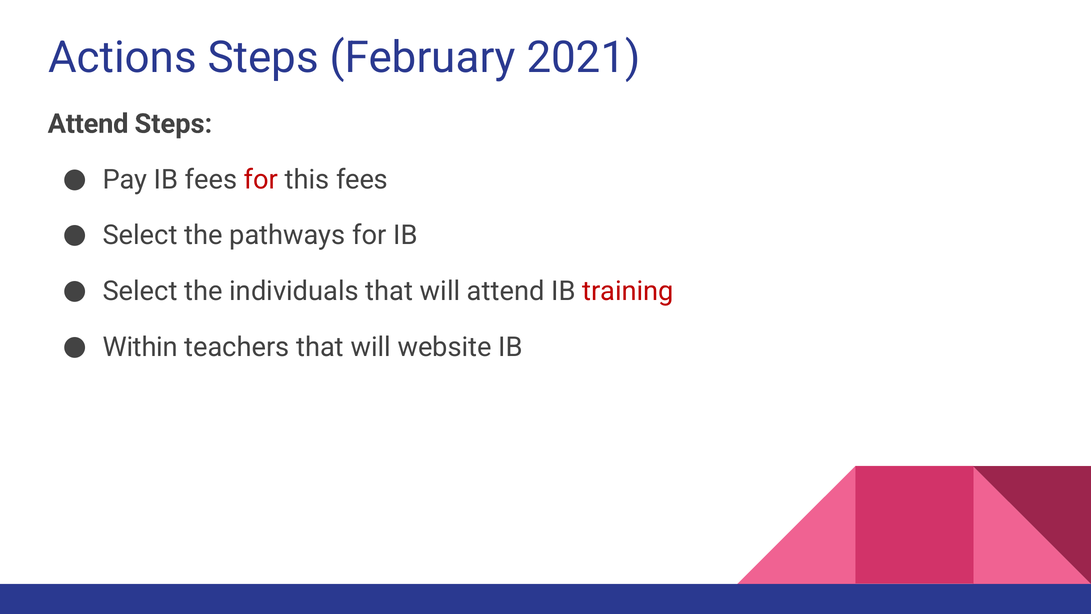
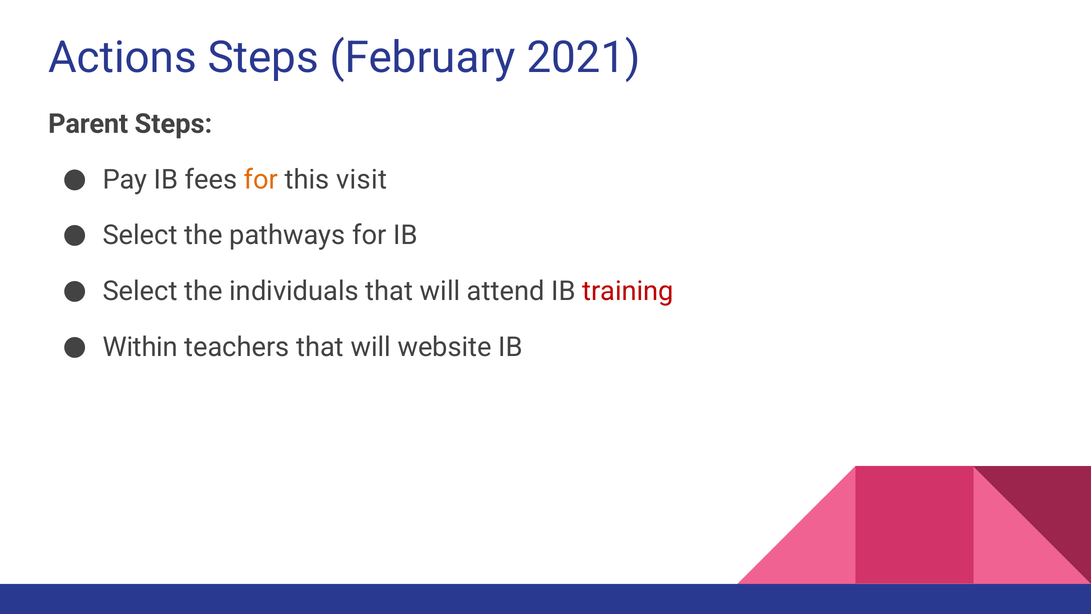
Attend at (88, 124): Attend -> Parent
for at (261, 180) colour: red -> orange
this fees: fees -> visit
